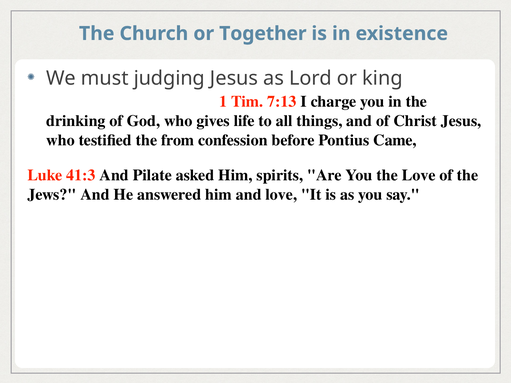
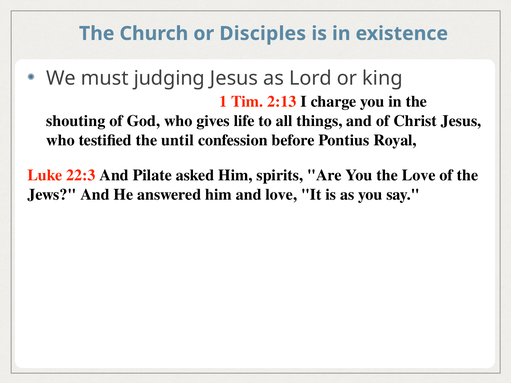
Together: Together -> Disciples
7:13: 7:13 -> 2:13
drinking: drinking -> shouting
from: from -> until
Came: Came -> Royal
41:3: 41:3 -> 22:3
